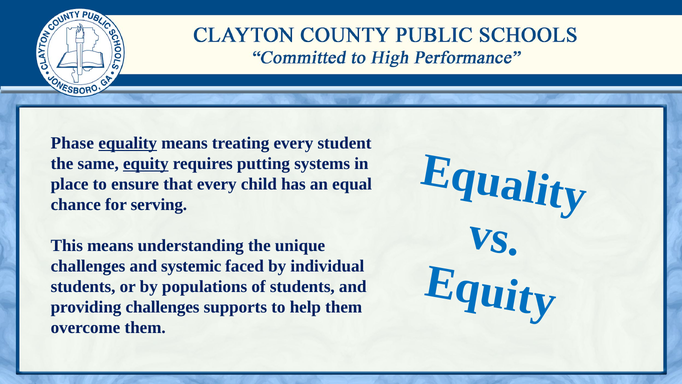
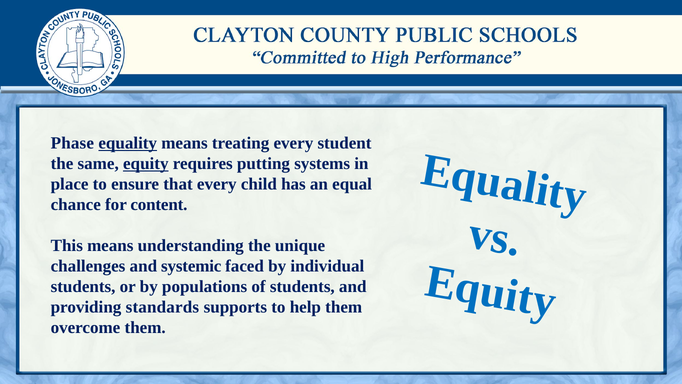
serving: serving -> content
providing challenges: challenges -> standards
